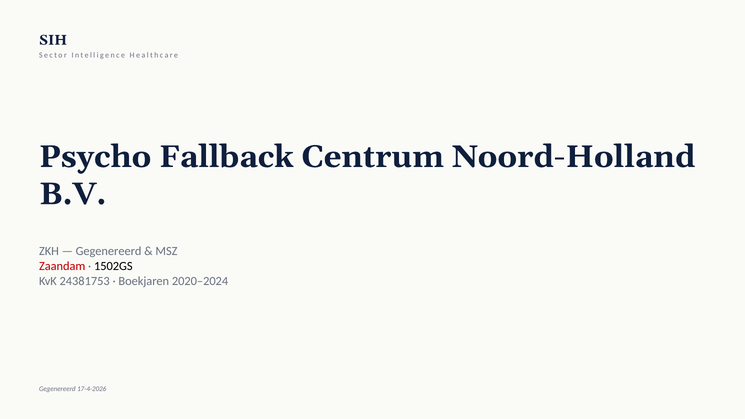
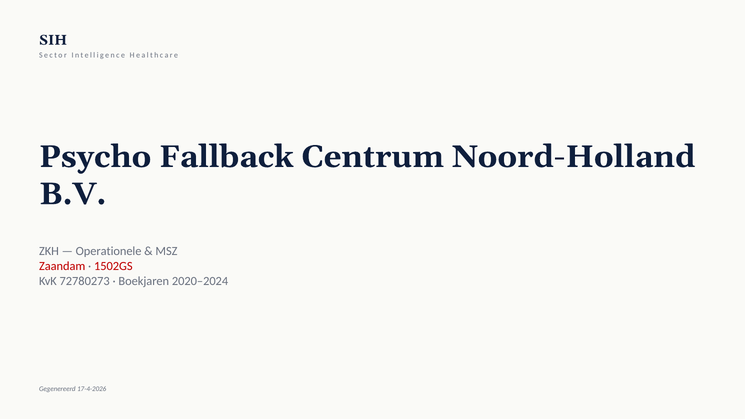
Gegenereerd at (109, 251): Gegenereerd -> Operationele
1502GS colour: black -> red
24381753: 24381753 -> 72780273
